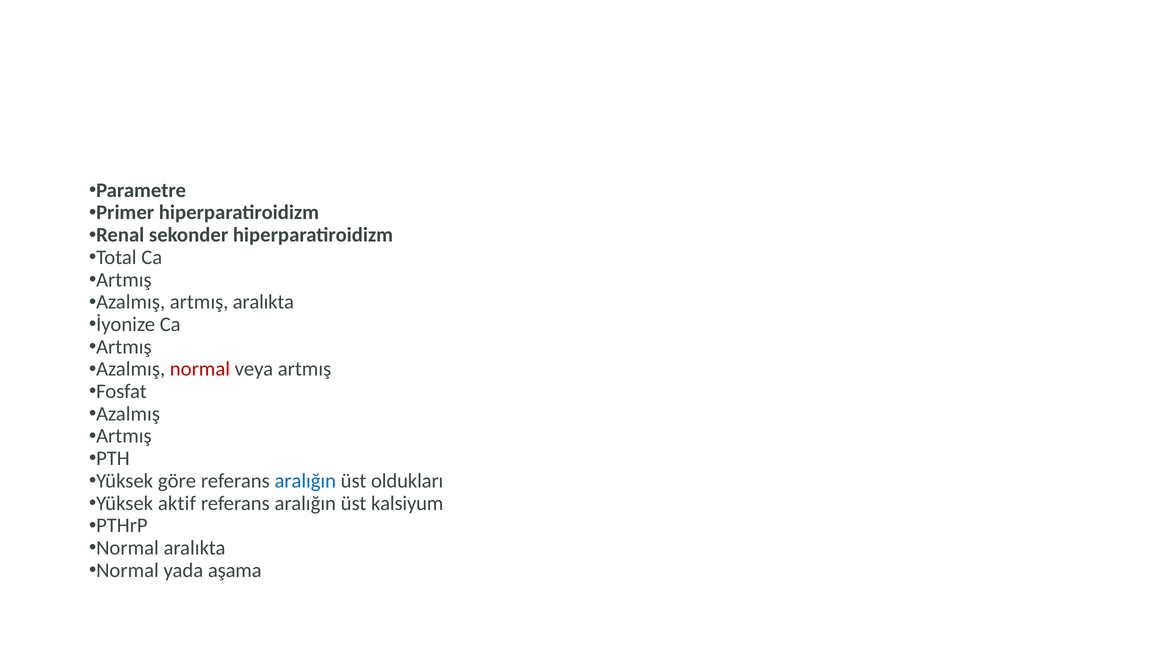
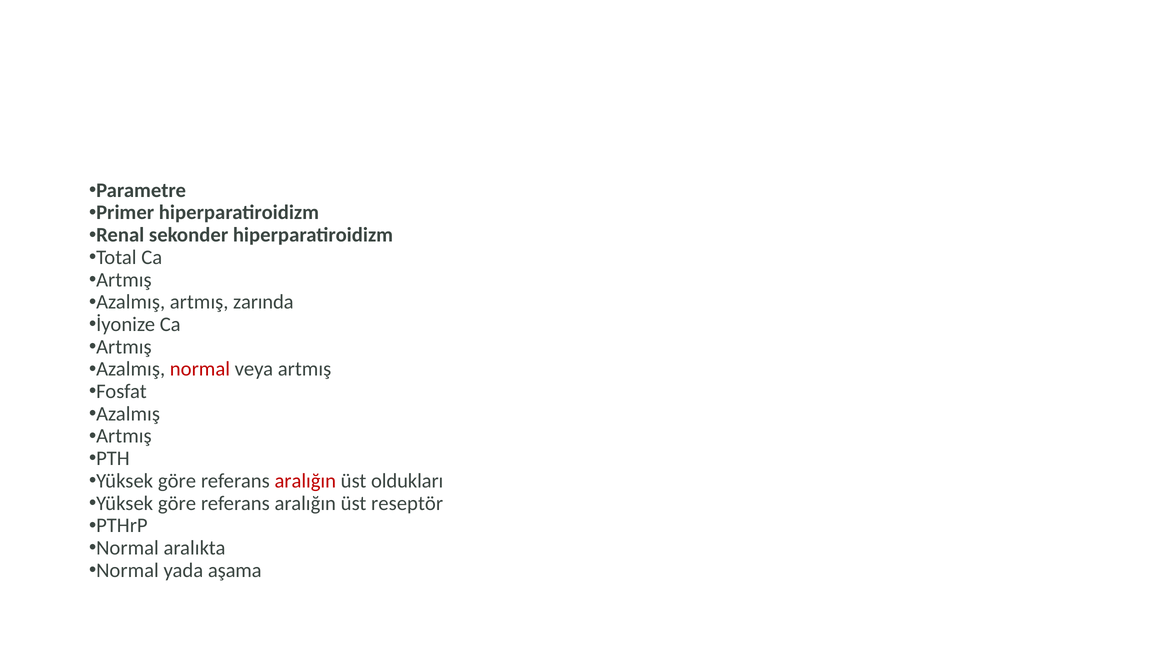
artmış aralıkta: aralıkta -> zarında
aralığın at (305, 481) colour: blue -> red
aktif at (177, 503): aktif -> göre
kalsiyum: kalsiyum -> reseptör
